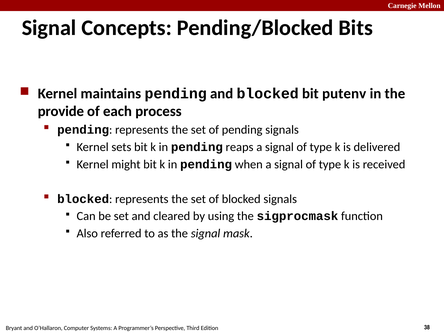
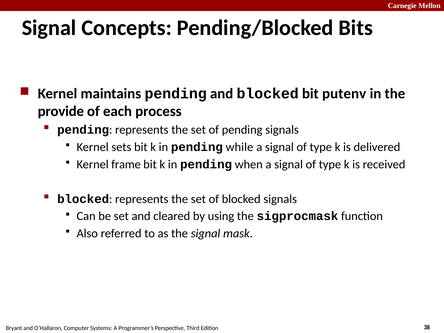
reaps: reaps -> while
might: might -> frame
